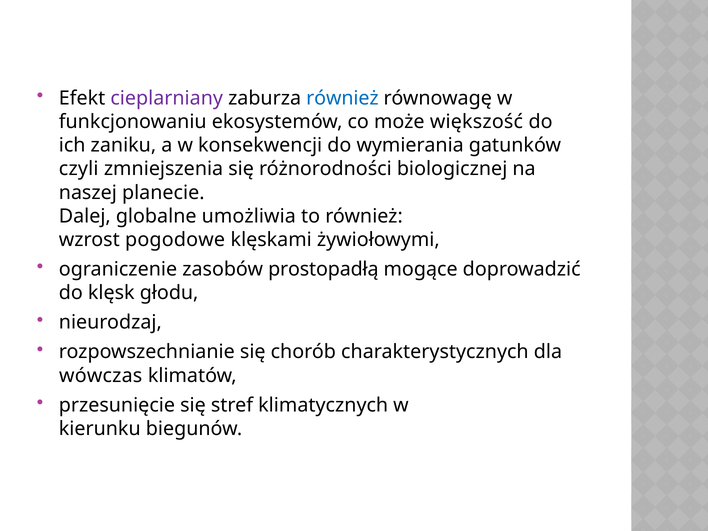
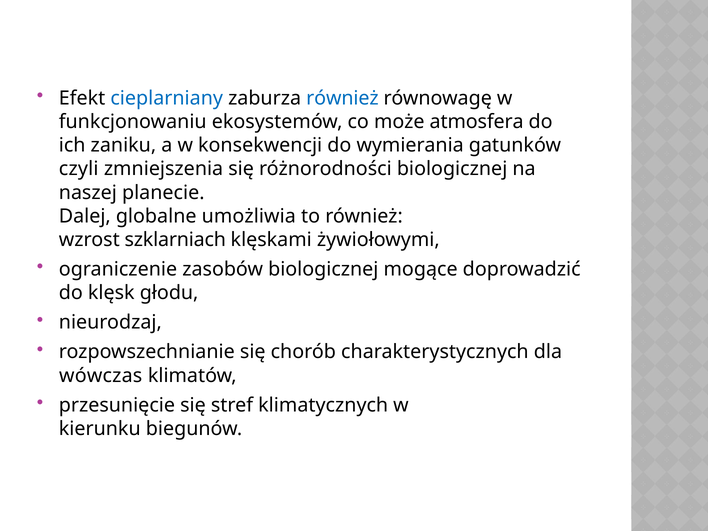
cieplarniany colour: purple -> blue
większość: większość -> atmosfera
pogodowe: pogodowe -> szklarniach
zasobów prostopadłą: prostopadłą -> biologicznej
